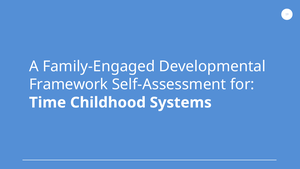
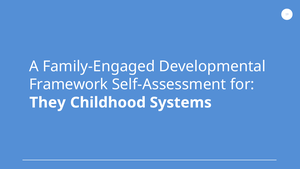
Time: Time -> They
